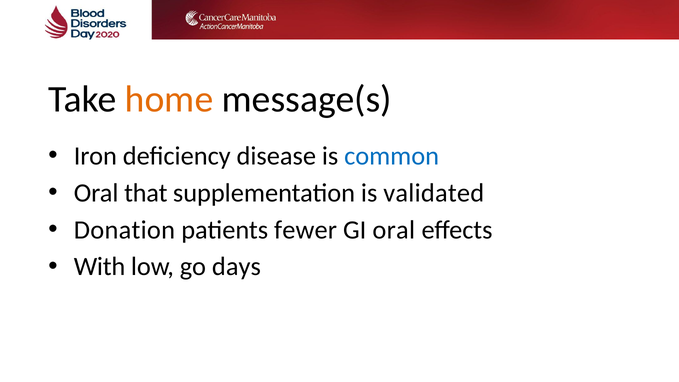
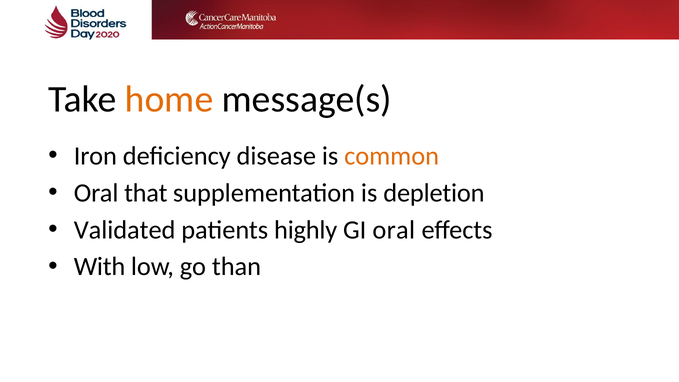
common colour: blue -> orange
validated: validated -> depletion
Donation: Donation -> Validated
fewer: fewer -> highly
days: days -> than
